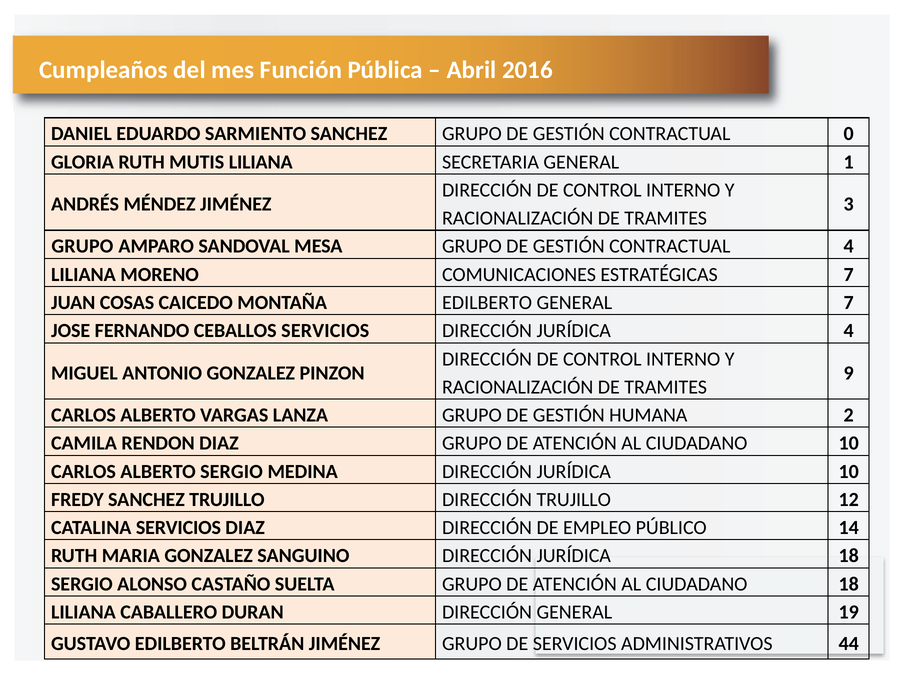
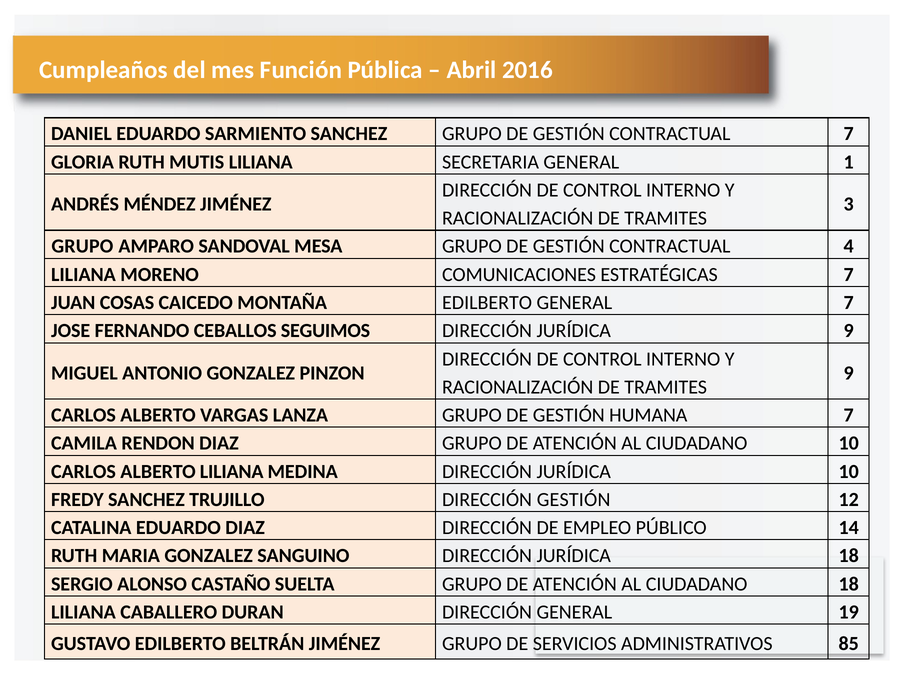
CONTRACTUAL 0: 0 -> 7
CEBALLOS SERVICIOS: SERVICIOS -> SEGUIMOS
JURÍDICA 4: 4 -> 9
HUMANA 2: 2 -> 7
ALBERTO SERGIO: SERGIO -> LILIANA
DIRECCIÓN TRUJILLO: TRUJILLO -> GESTIÓN
CATALINA SERVICIOS: SERVICIOS -> EDUARDO
44: 44 -> 85
